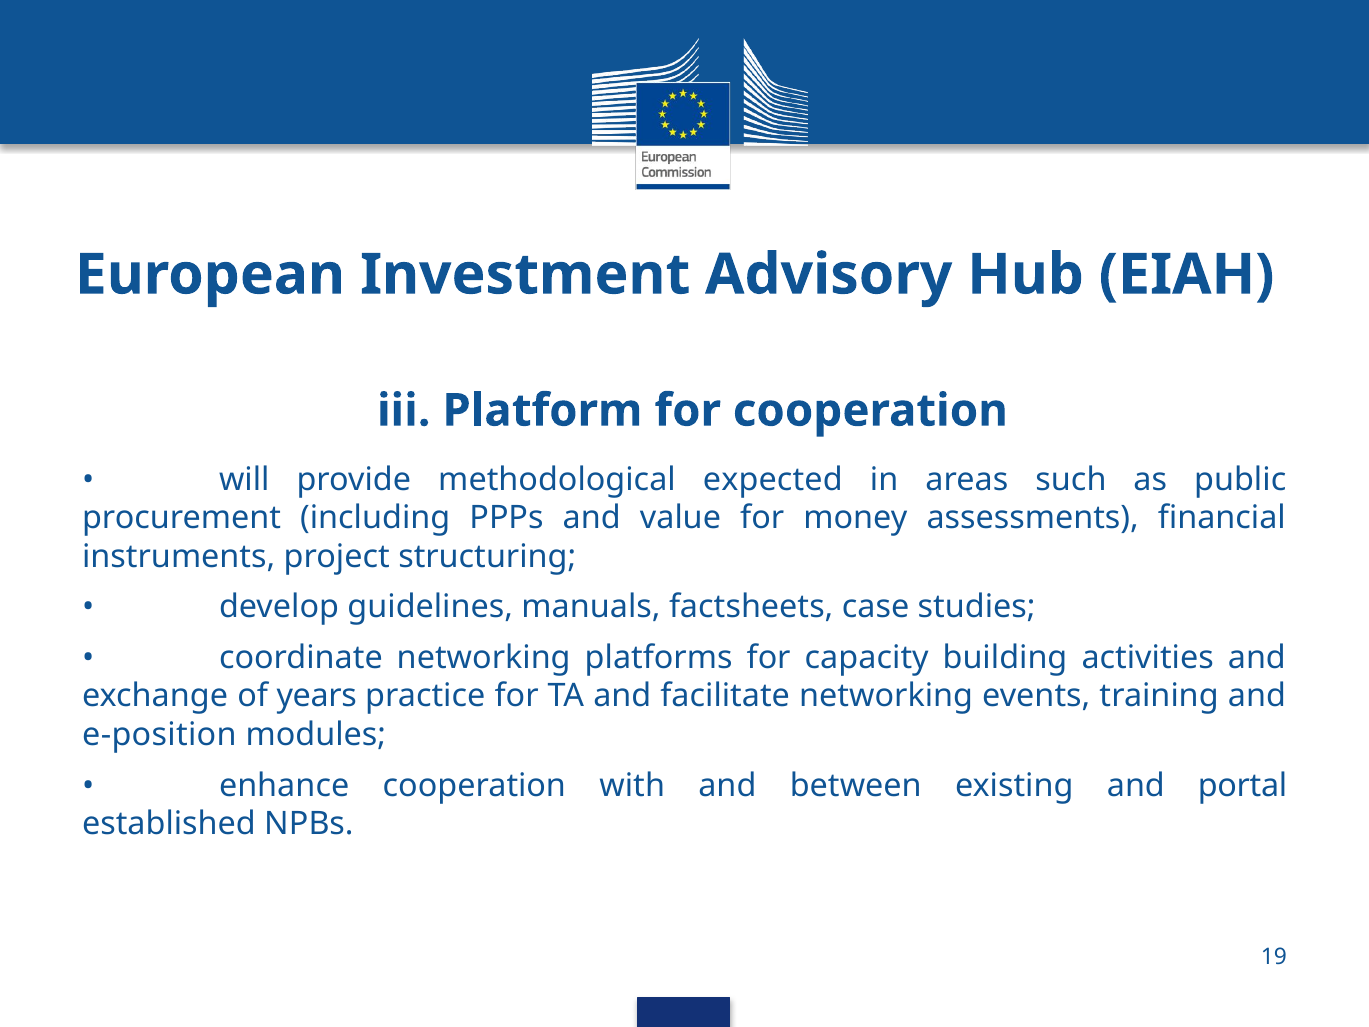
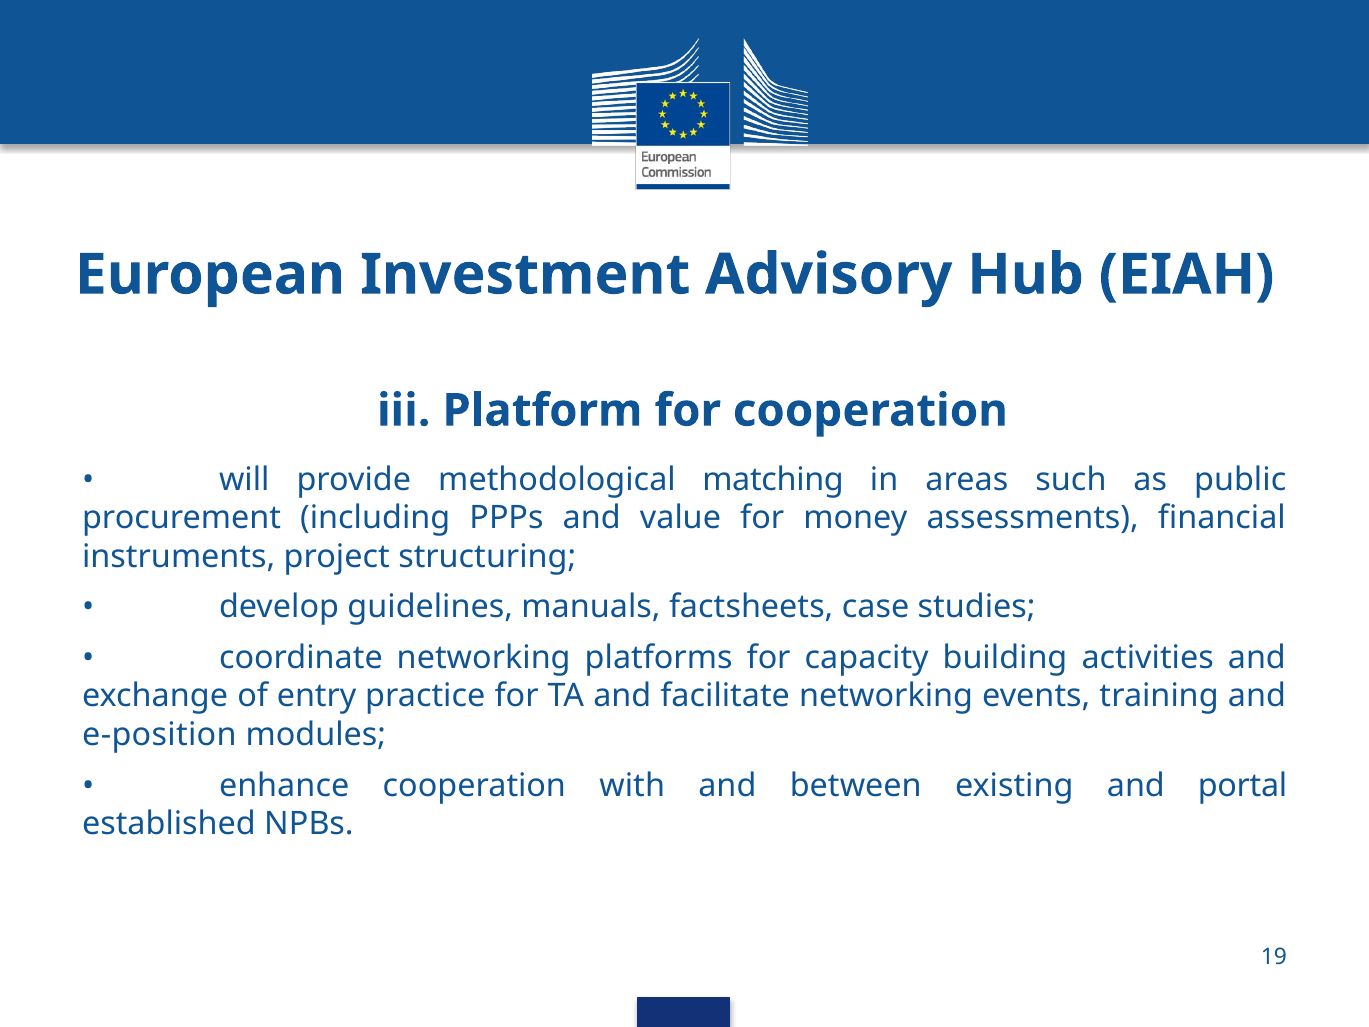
expected: expected -> matching
years: years -> entry
